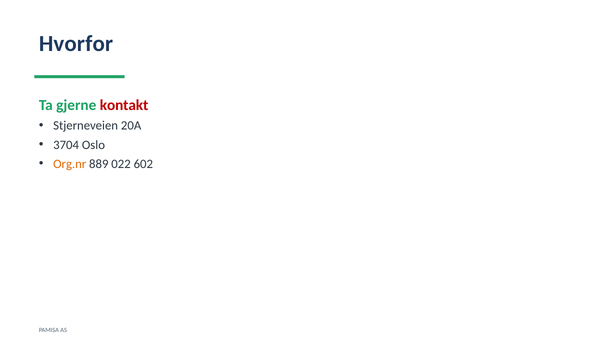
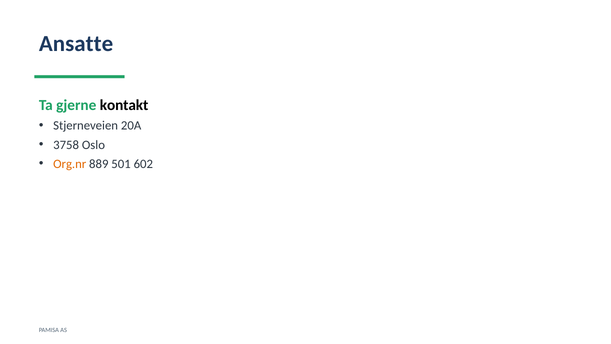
Hvorfor: Hvorfor -> Ansatte
kontakt colour: red -> black
3704: 3704 -> 3758
022: 022 -> 501
